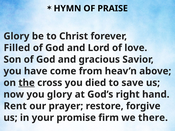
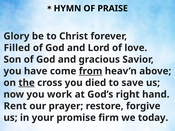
from underline: none -> present
you glory: glory -> work
there: there -> today
